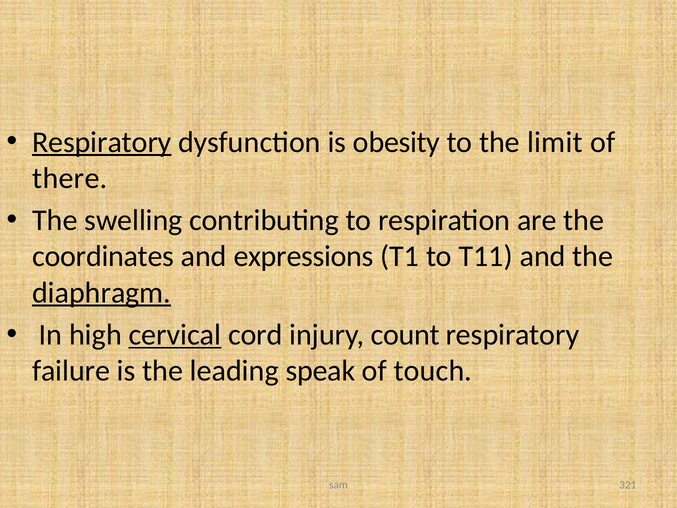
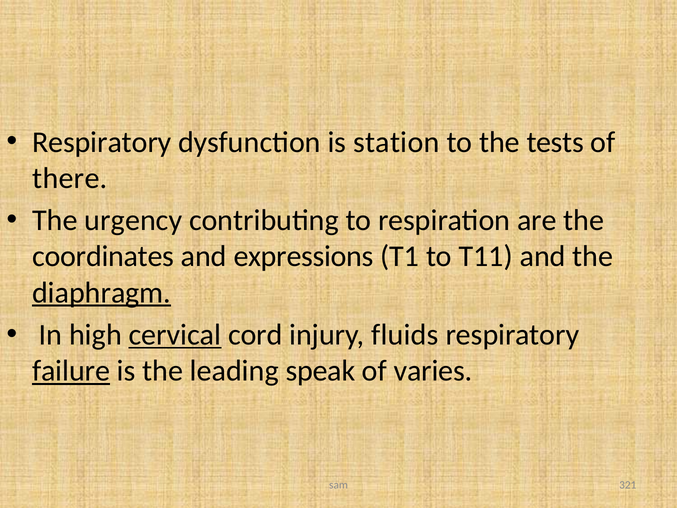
Respiratory at (102, 142) underline: present -> none
obesity: obesity -> station
limit: limit -> tests
swelling: swelling -> urgency
count: count -> fluids
failure underline: none -> present
touch: touch -> varies
